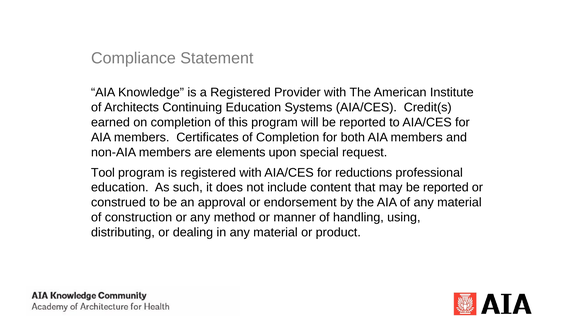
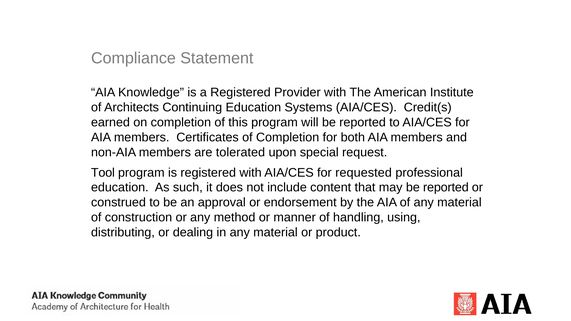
elements: elements -> tolerated
reductions: reductions -> requested
